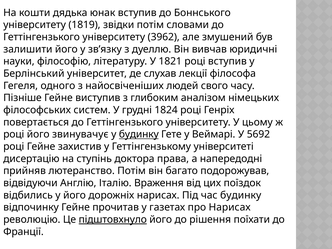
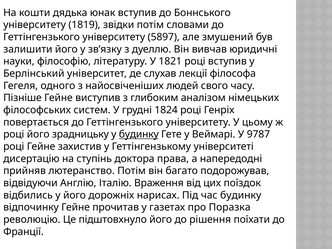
3962: 3962 -> 5897
звинувачує: звинувачує -> зрадницьку
5692: 5692 -> 9787
про Нарисах: Нарисах -> Поразка
підштовхнуло underline: present -> none
